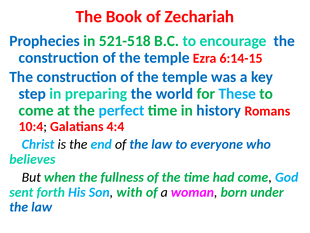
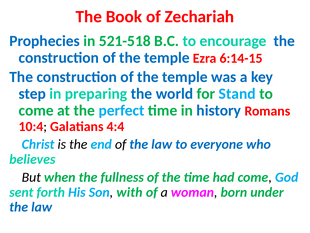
These: These -> Stand
